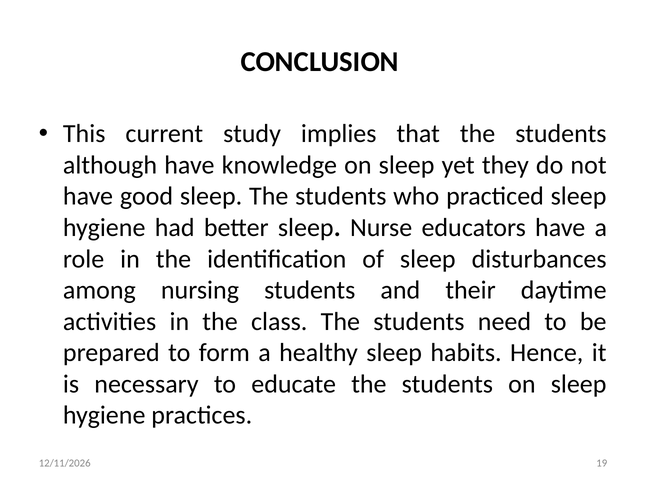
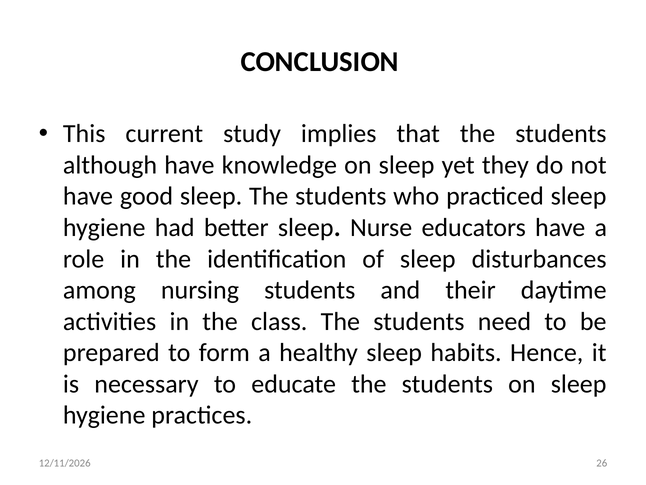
19: 19 -> 26
